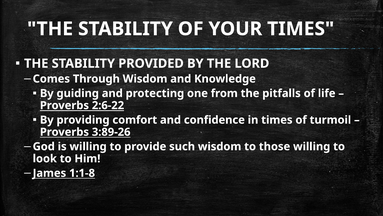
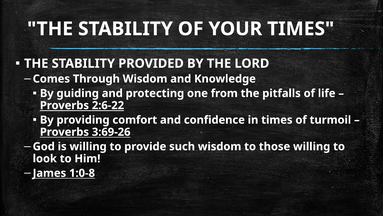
3:89-26: 3:89-26 -> 3:69-26
1:1-8: 1:1-8 -> 1:0-8
